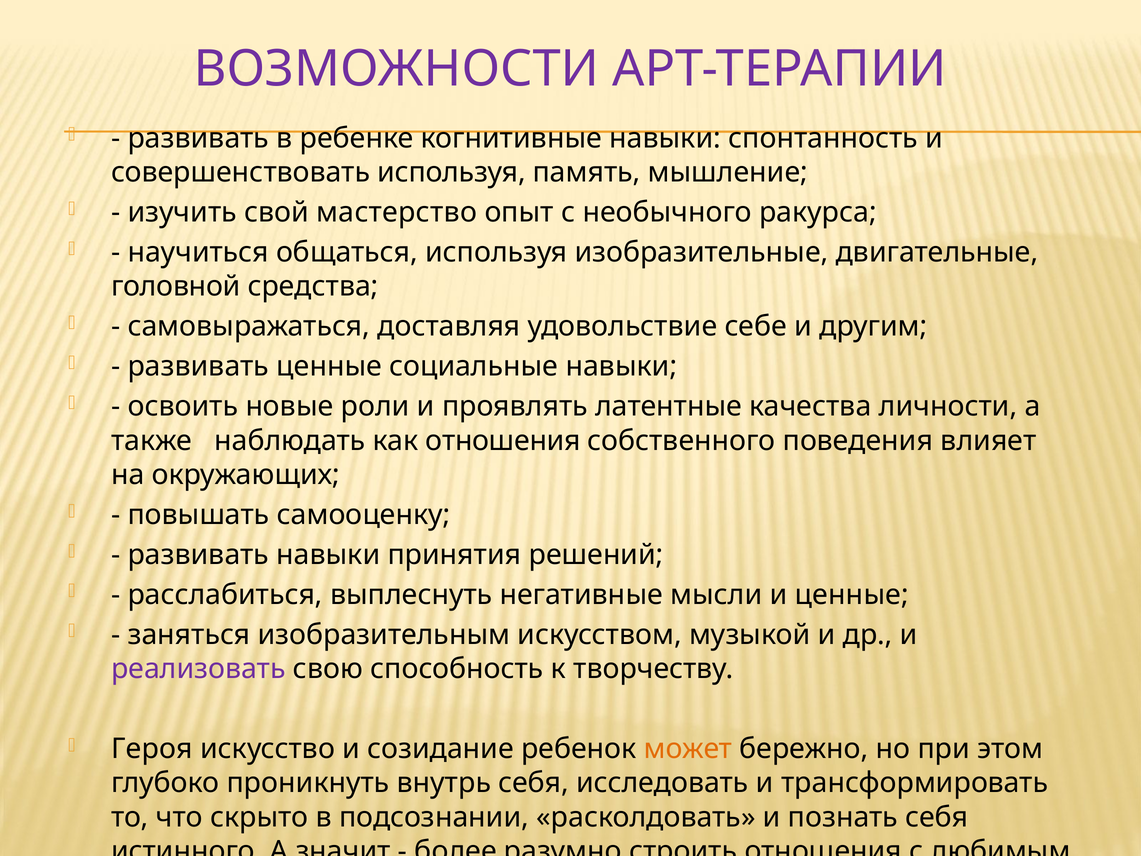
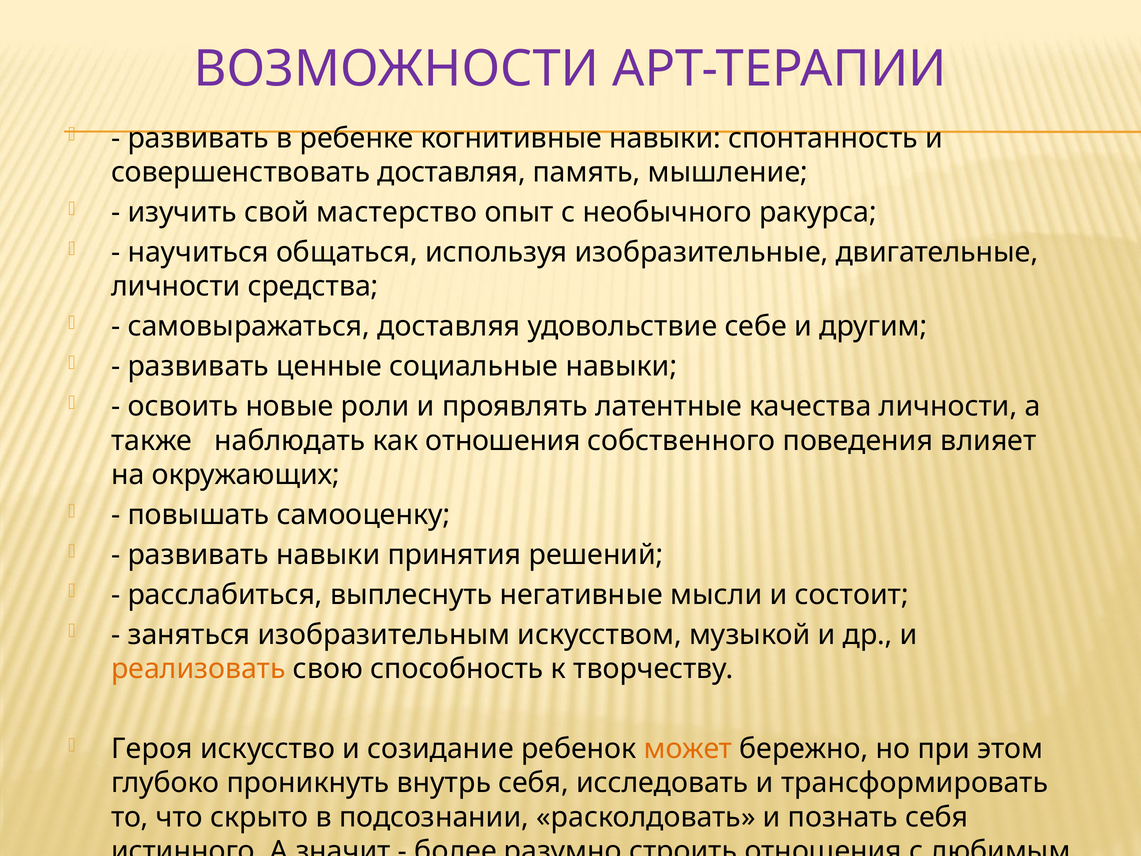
совершенствовать используя: используя -> доставляя
головной at (176, 286): головной -> личности
и ценные: ценные -> состоит
реализовать colour: purple -> orange
